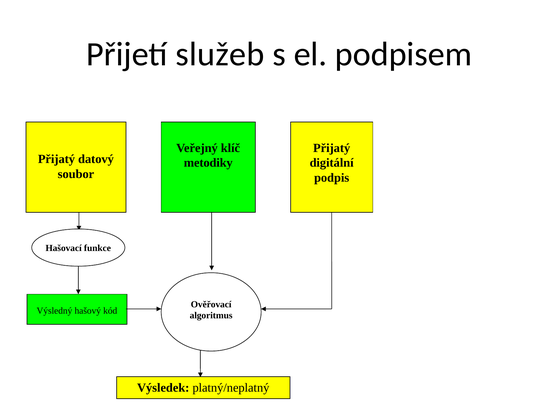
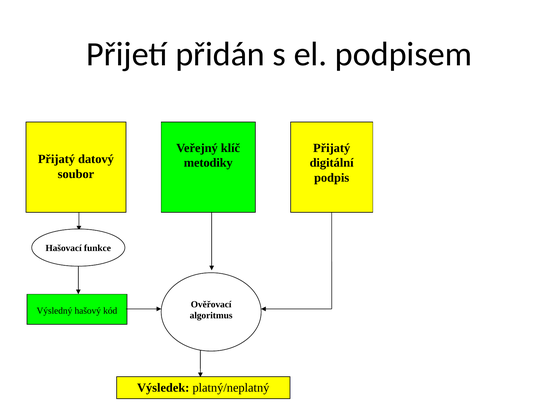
služeb: služeb -> přidán
